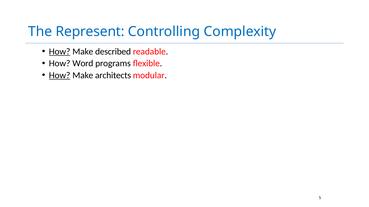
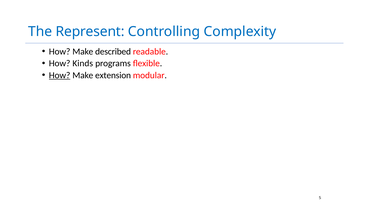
How at (60, 52) underline: present -> none
Word: Word -> Kinds
architects: architects -> extension
